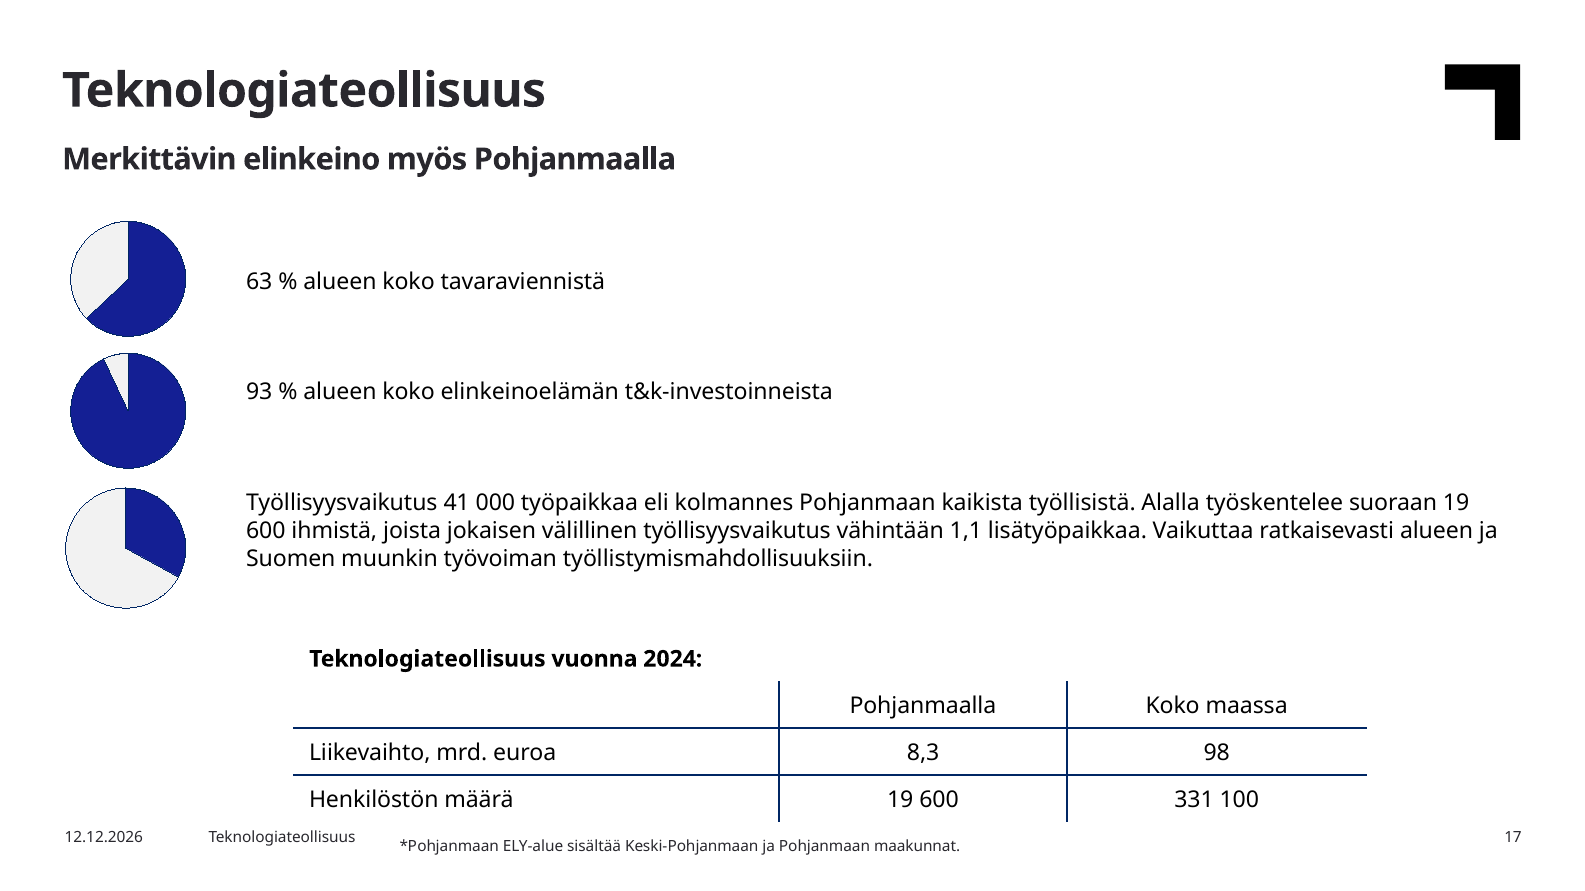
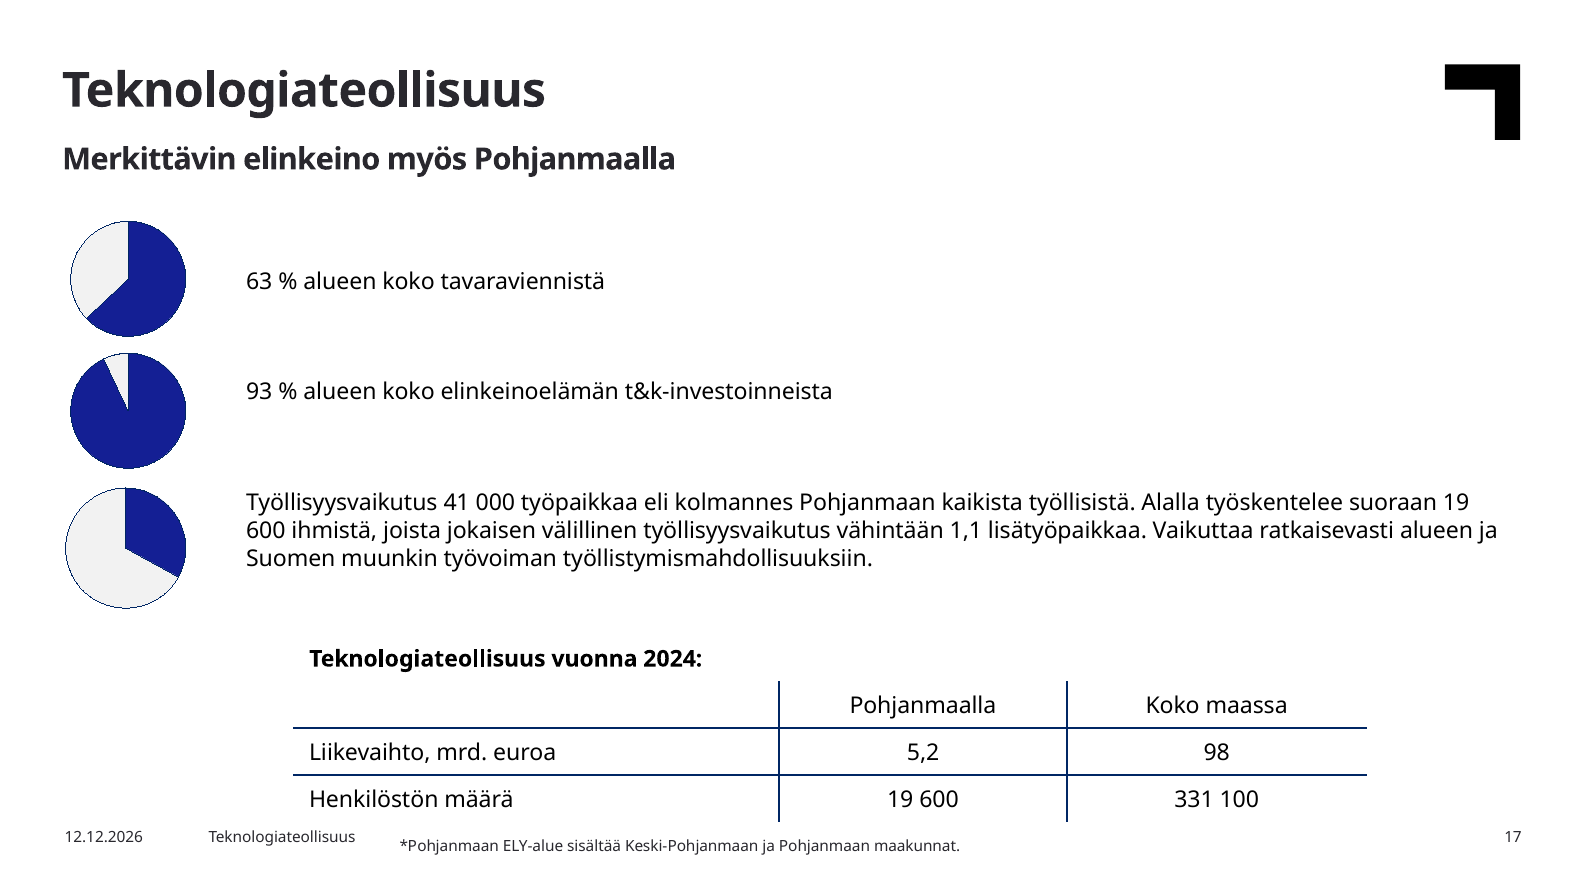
8,3: 8,3 -> 5,2
